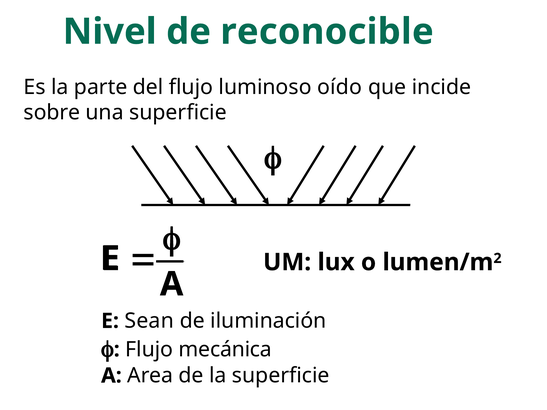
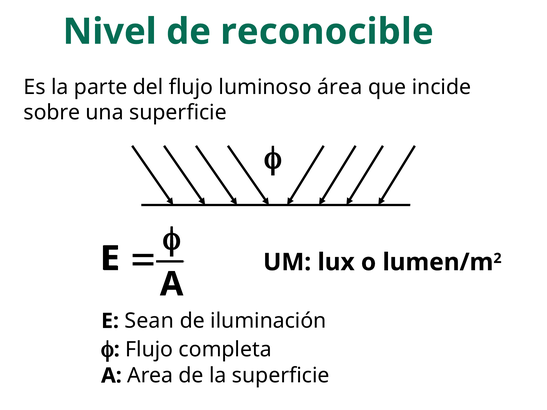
oído: oído -> área
mecánica: mecánica -> completa
